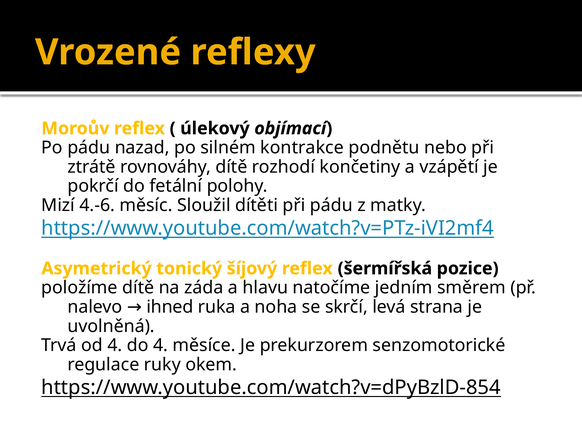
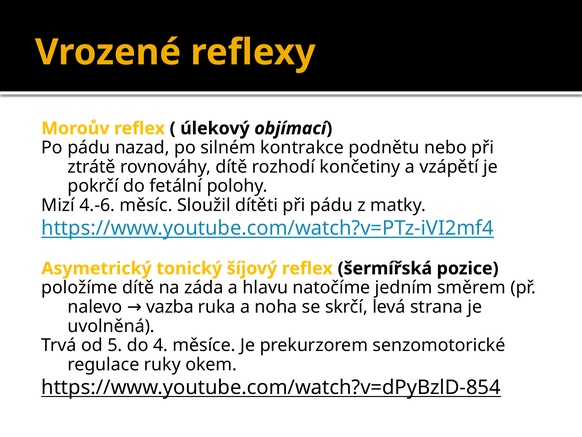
ihned: ihned -> vazba
od 4: 4 -> 5
